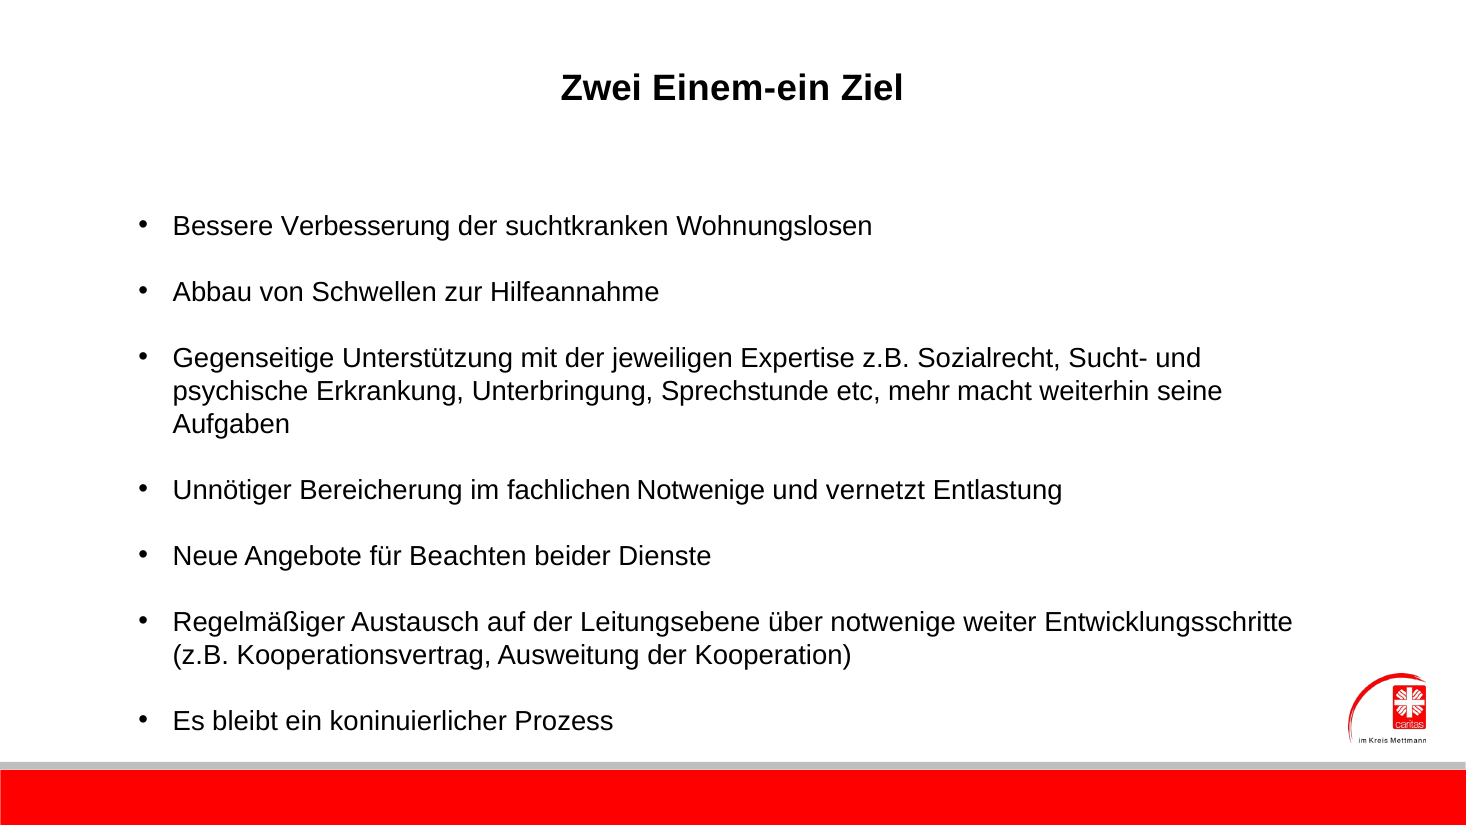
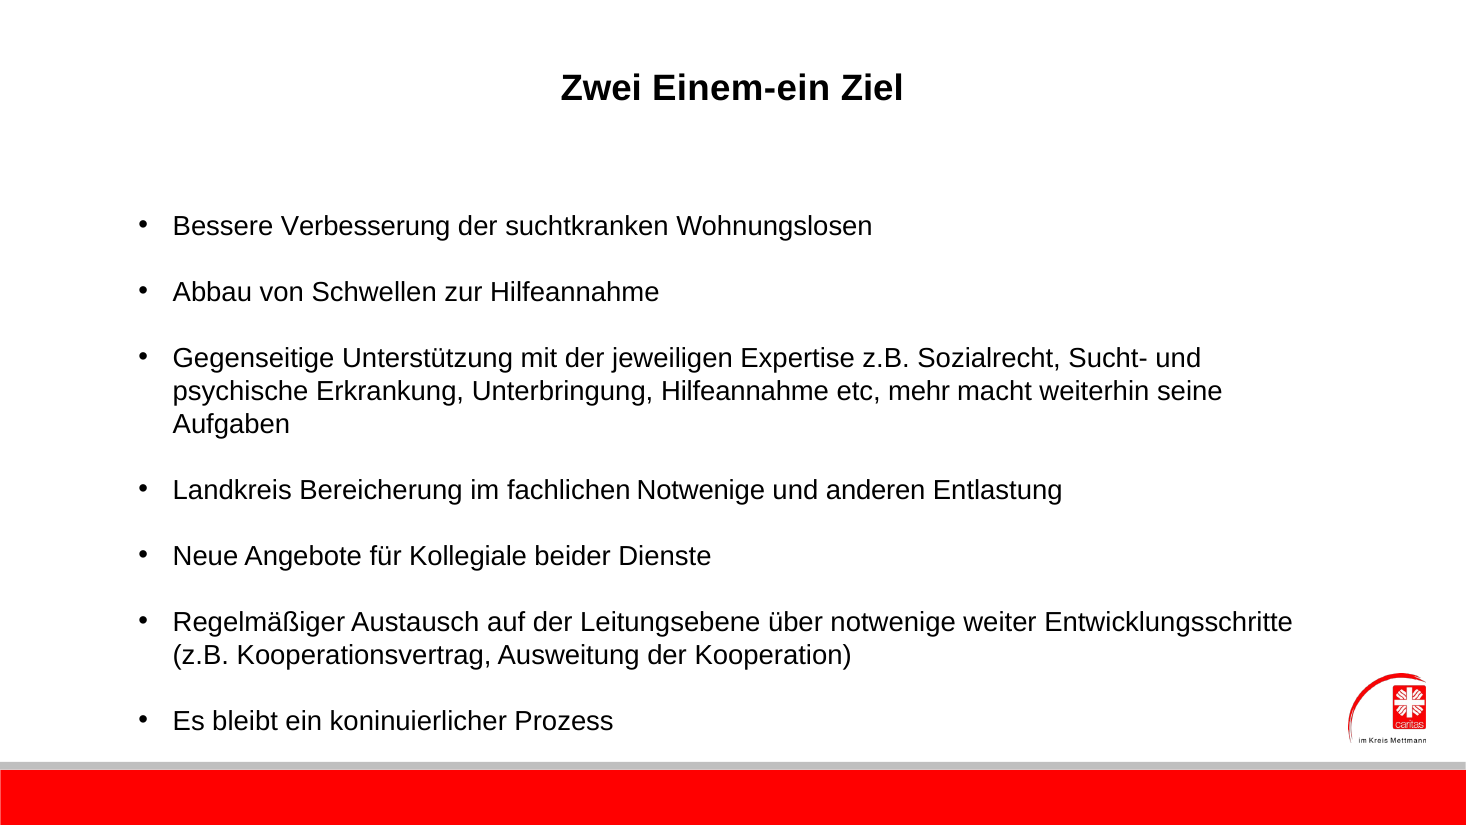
Unterbringung Sprechstunde: Sprechstunde -> Hilfeannahme
Unnötiger: Unnötiger -> Landkreis
vernetzt: vernetzt -> anderen
Beachten: Beachten -> Kollegiale
